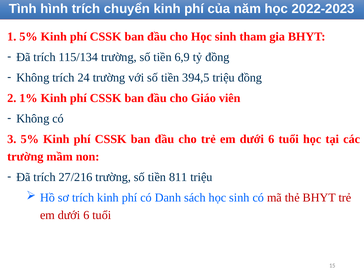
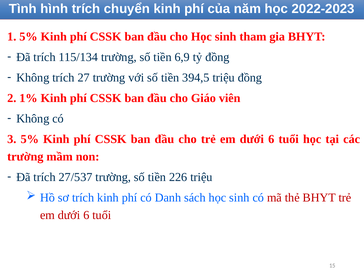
24: 24 -> 27
27/216: 27/216 -> 27/537
811: 811 -> 226
